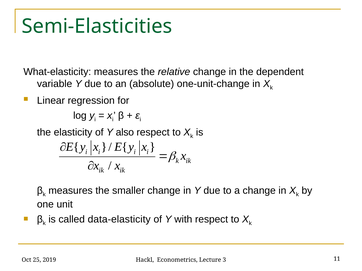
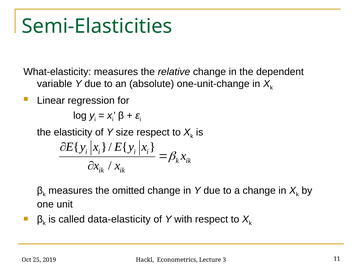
also: also -> size
smaller: smaller -> omitted
